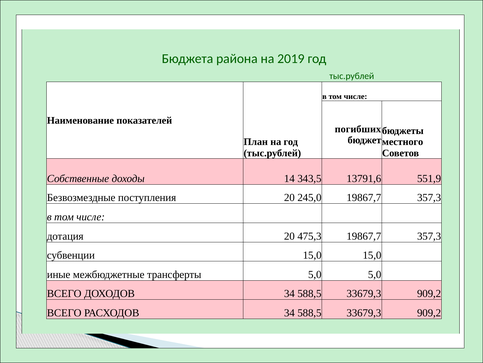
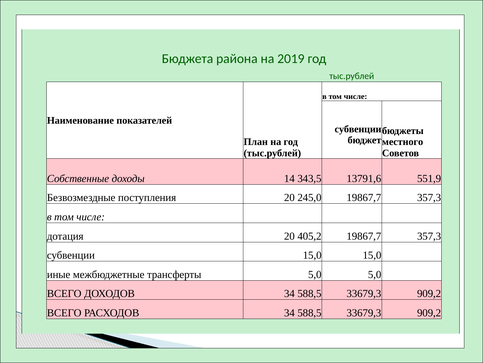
погибших at (358, 129): погибших -> субвенции
475,3: 475,3 -> 405,2
